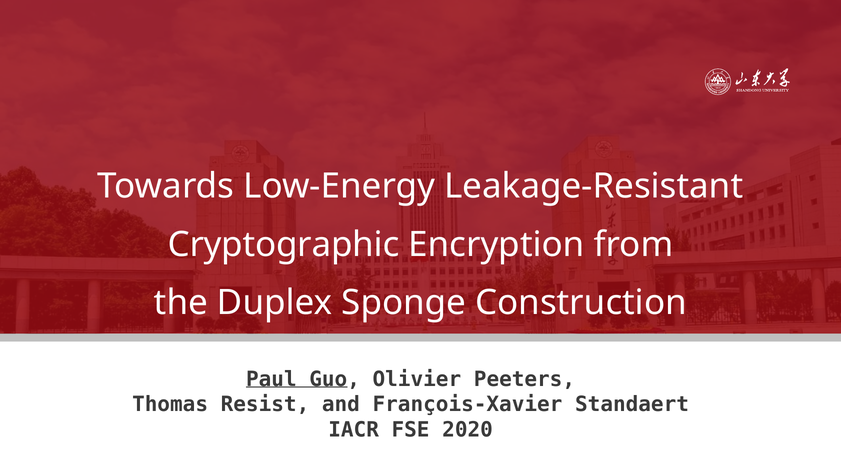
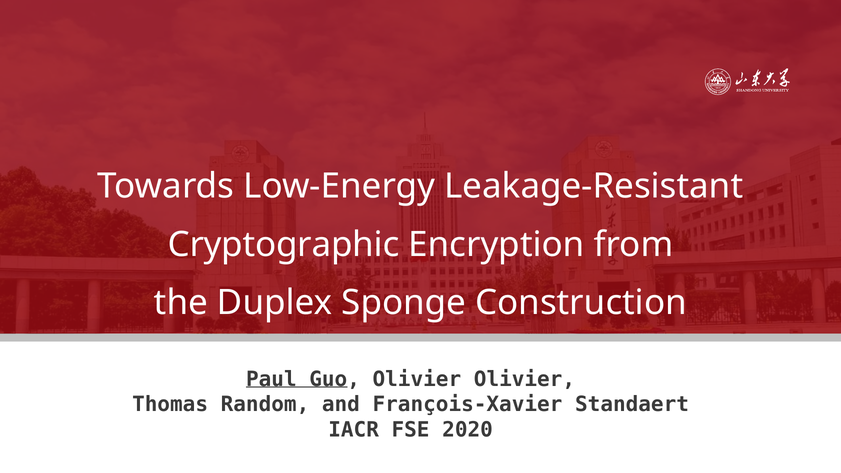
Olivier Peeters: Peeters -> Olivier
Resist: Resist -> Random
